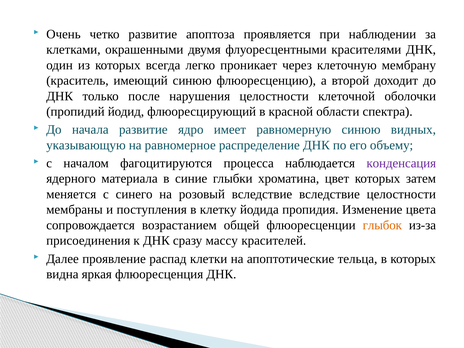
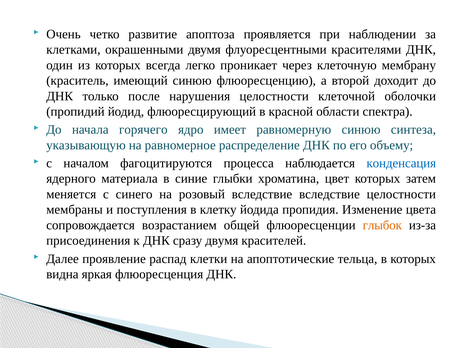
начала развитие: развитие -> горячего
видных: видных -> синтеза
конденсация colour: purple -> blue
сразу массу: массу -> двумя
